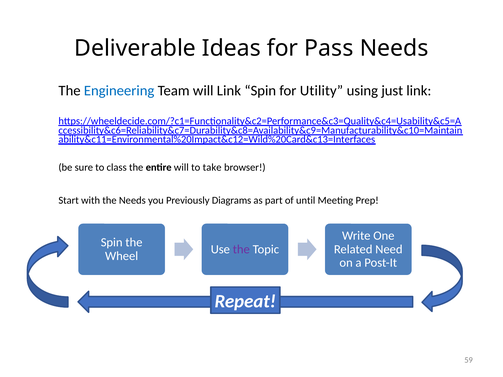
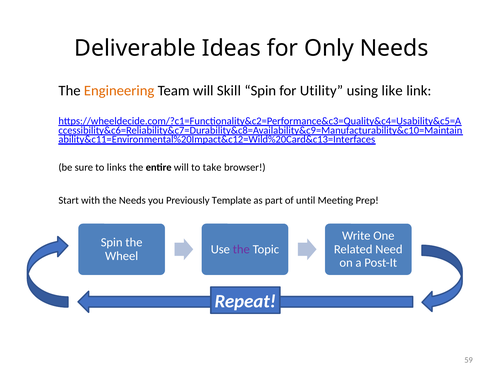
Pass: Pass -> Only
Engineering colour: blue -> orange
will Link: Link -> Skill
just: just -> like
class: class -> links
Diagrams: Diagrams -> Template
